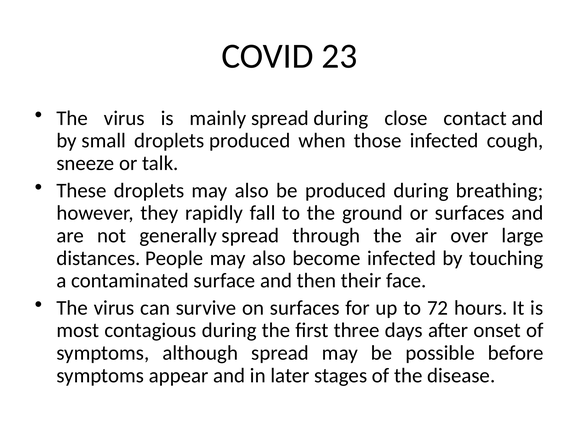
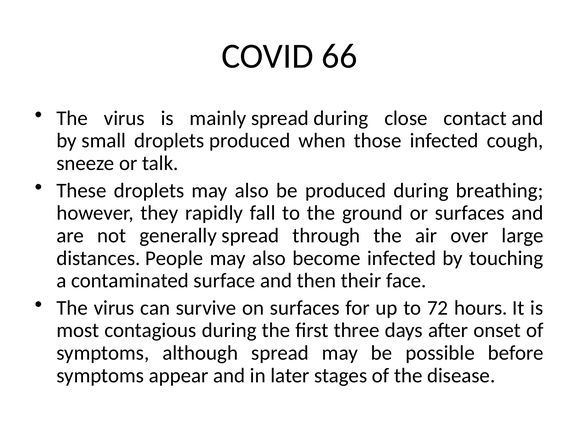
23: 23 -> 66
